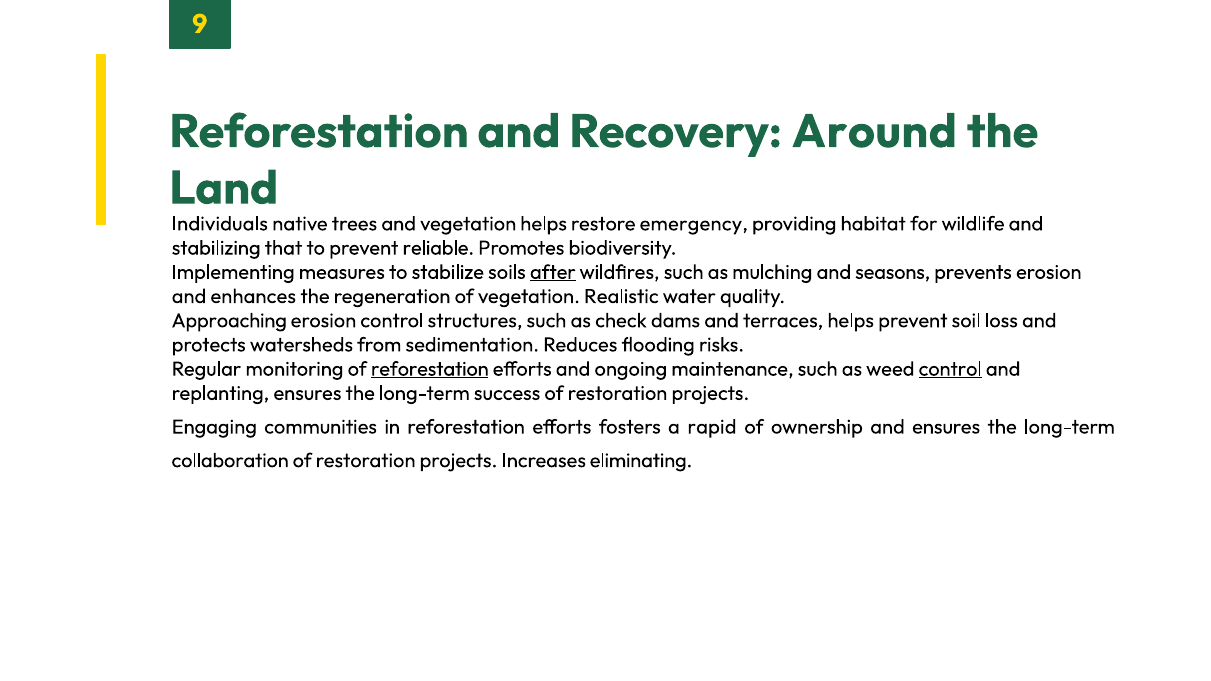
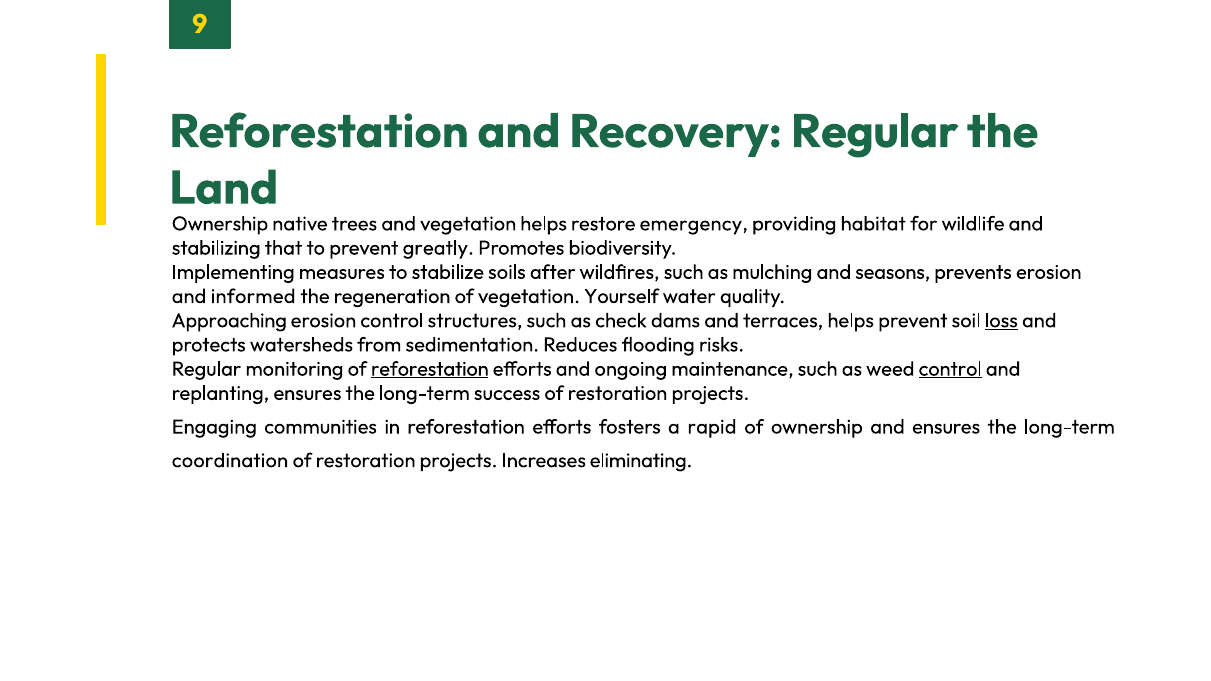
Recovery Around: Around -> Regular
Individuals at (220, 224): Individuals -> Ownership
reliable: reliable -> greatly
after underline: present -> none
enhances: enhances -> informed
Realistic: Realistic -> Yourself
loss underline: none -> present
collaboration: collaboration -> coordination
